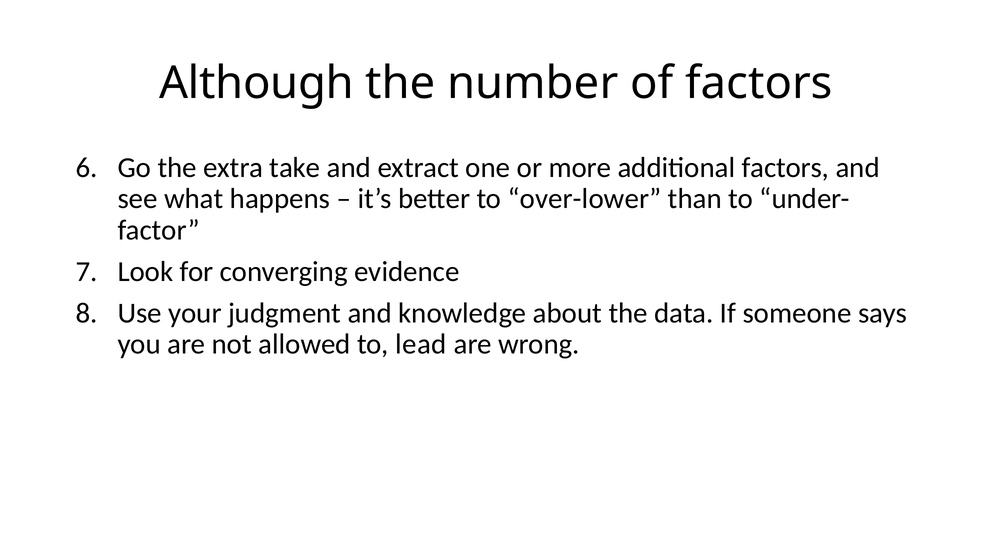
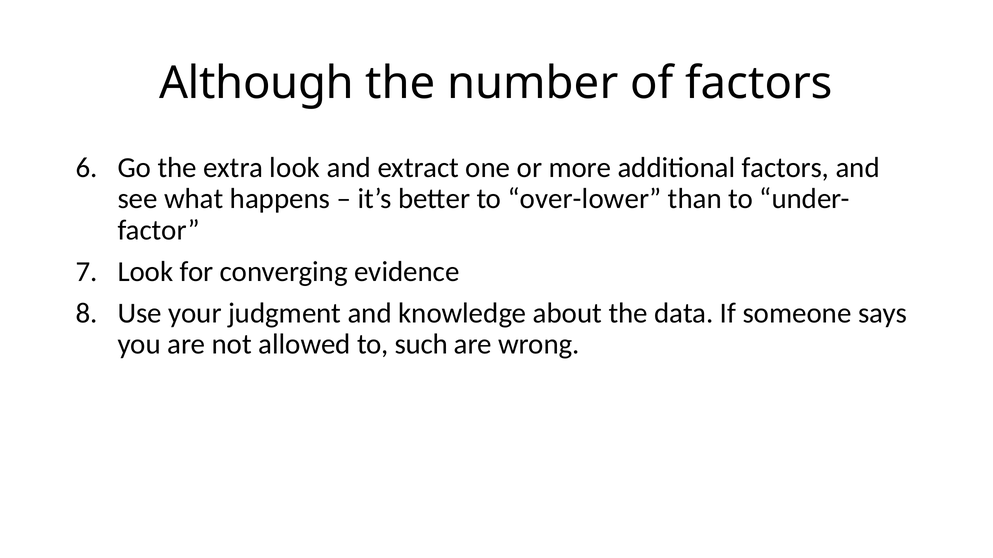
extra take: take -> look
lead: lead -> such
